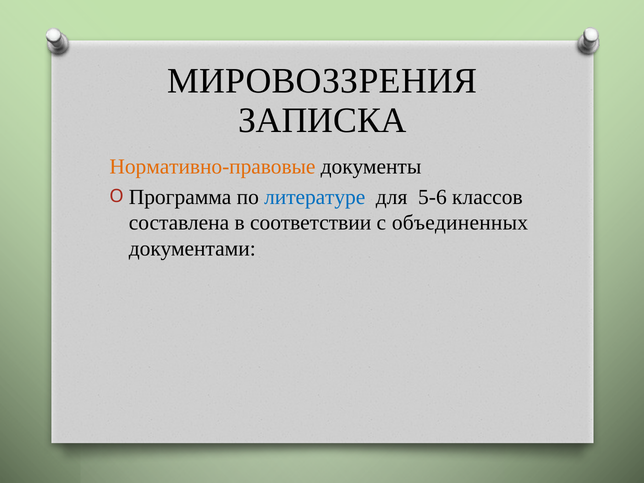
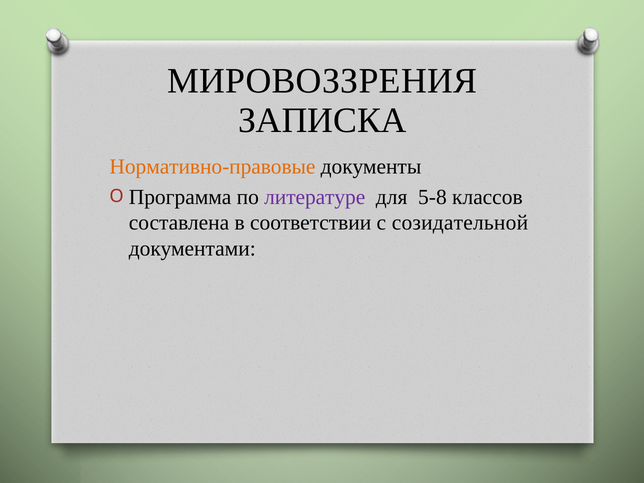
литературе colour: blue -> purple
5-6: 5-6 -> 5-8
объединенных: объединенных -> созидательной
